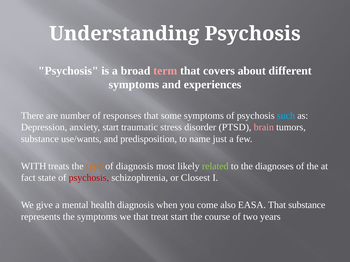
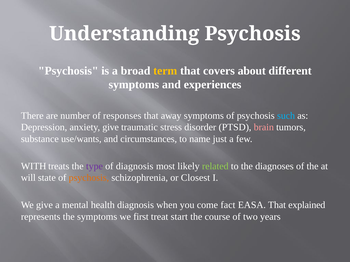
term colour: pink -> yellow
some: some -> away
anxiety start: start -> give
predisposition: predisposition -> circumstances
type colour: orange -> purple
fact: fact -> will
psychosis at (89, 178) colour: red -> orange
also: also -> fact
That substance: substance -> explained
we that: that -> first
